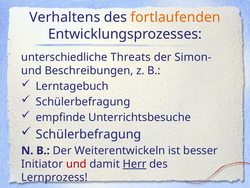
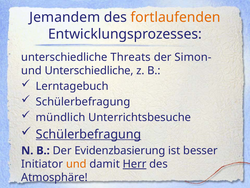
Verhaltens: Verhaltens -> Jemandem
und Beschreibungen: Beschreibungen -> Unterschiedliche
empfinde: empfinde -> mündlich
Schülerbefragung at (89, 134) underline: none -> present
Weiterentwickeln: Weiterentwickeln -> Evidenzbasierung
und at (76, 164) colour: red -> orange
Lernprozess: Lernprozess -> Atmosphäre
